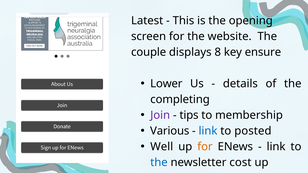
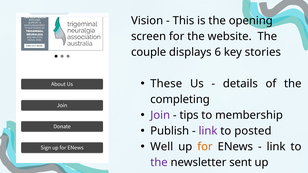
Latest: Latest -> Vision
8: 8 -> 6
ensure: ensure -> stories
Lower: Lower -> These
Various: Various -> Publish
link at (208, 131) colour: blue -> purple
the at (159, 163) colour: blue -> purple
cost: cost -> sent
